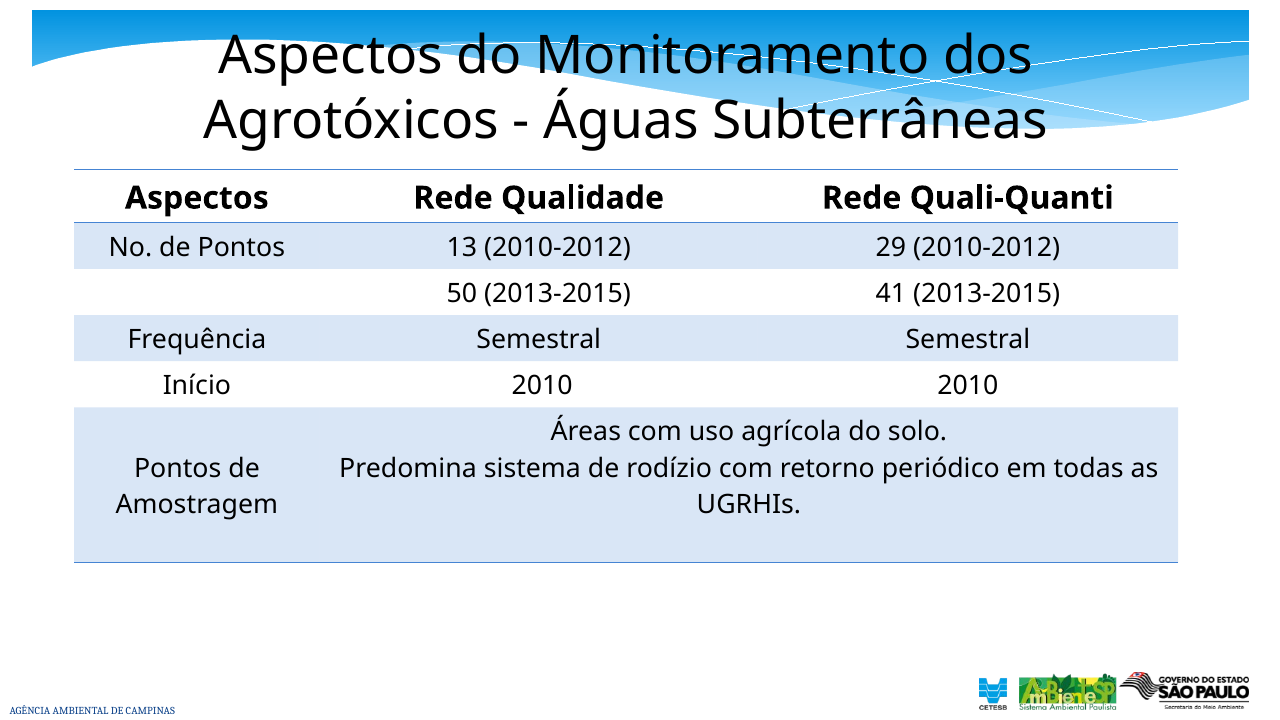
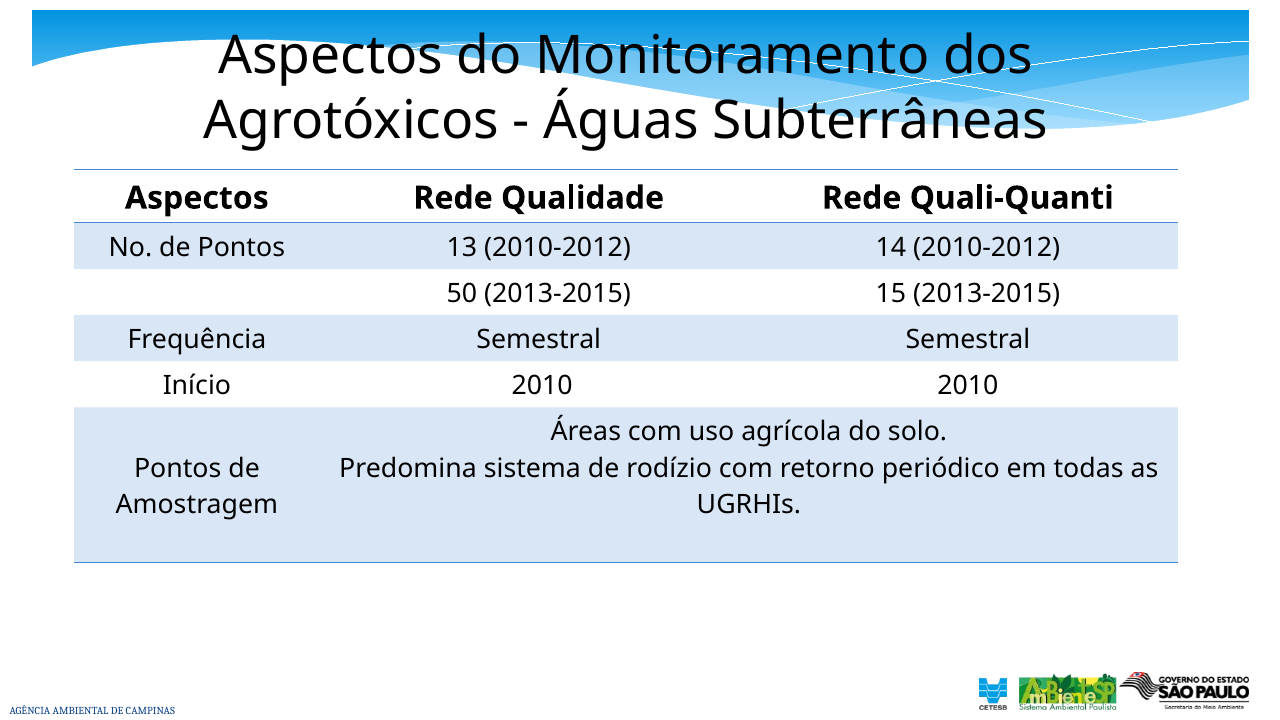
29: 29 -> 14
41: 41 -> 15
